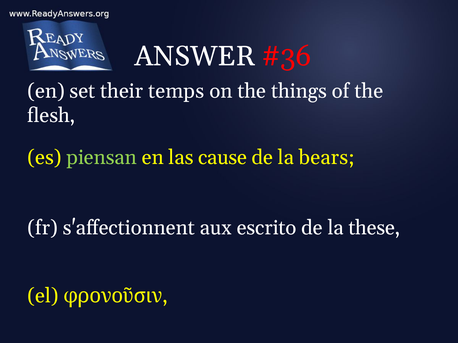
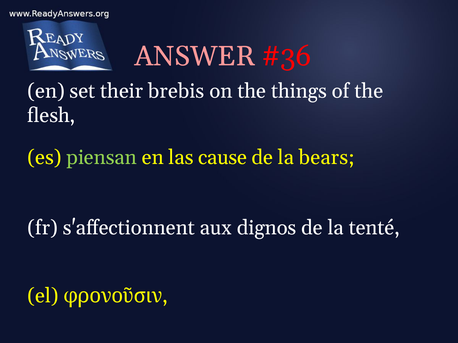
ANSWER colour: white -> pink
temps: temps -> brebis
escrito: escrito -> dignos
these: these -> tenté
